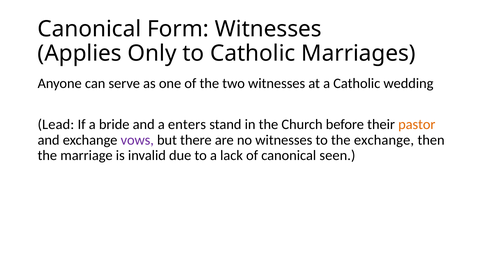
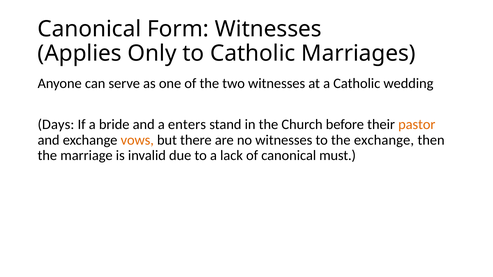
Lead: Lead -> Days
vows colour: purple -> orange
seen: seen -> must
